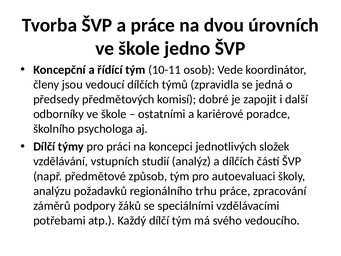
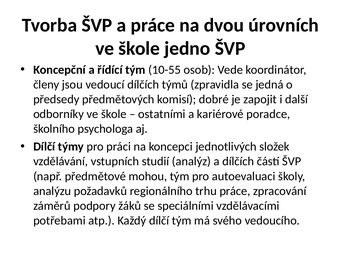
10-11: 10-11 -> 10-55
způsob: způsob -> mohou
